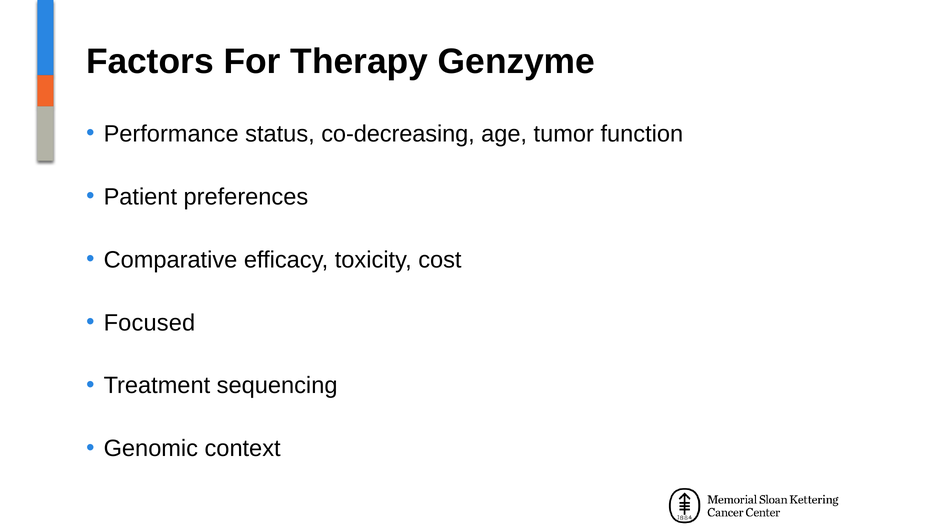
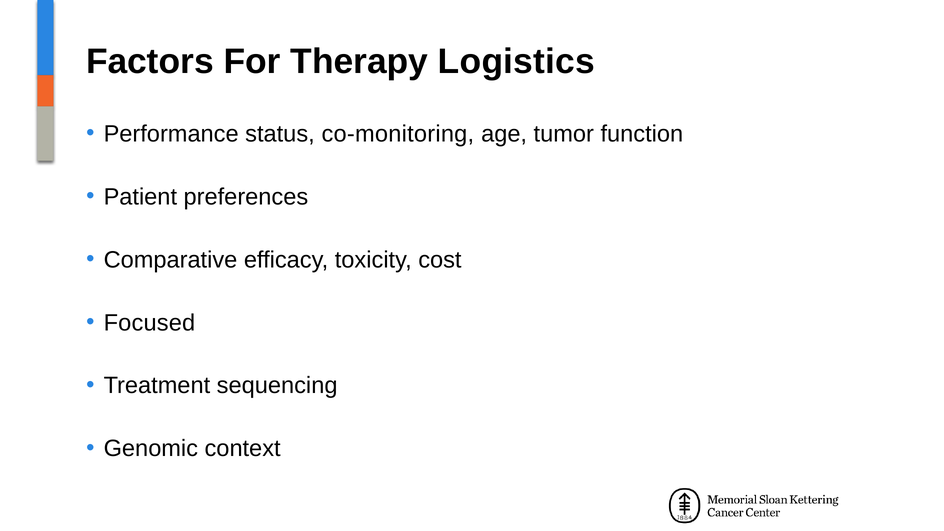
Genzyme: Genzyme -> Logistics
co-decreasing: co-decreasing -> co-monitoring
